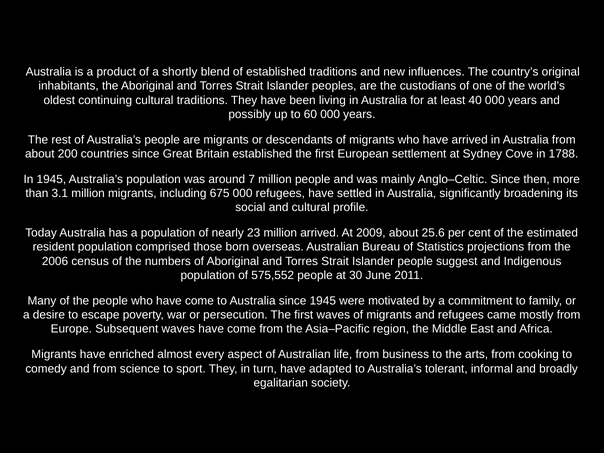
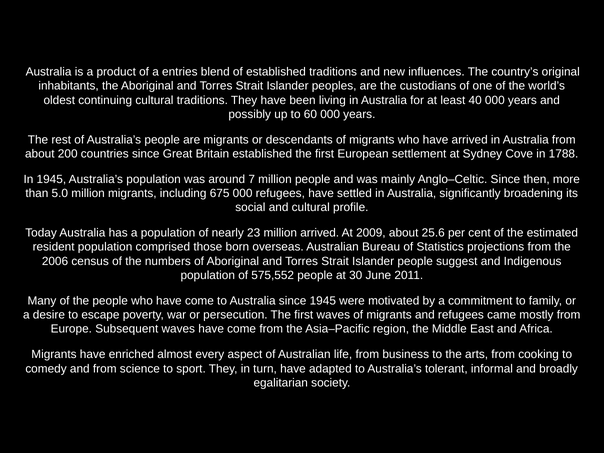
shortly: shortly -> entries
3.1: 3.1 -> 5.0
